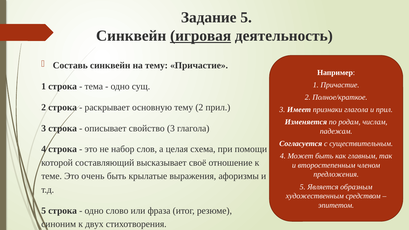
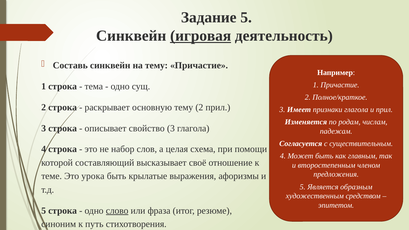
очень: очень -> урока
слово underline: none -> present
двух: двух -> путь
